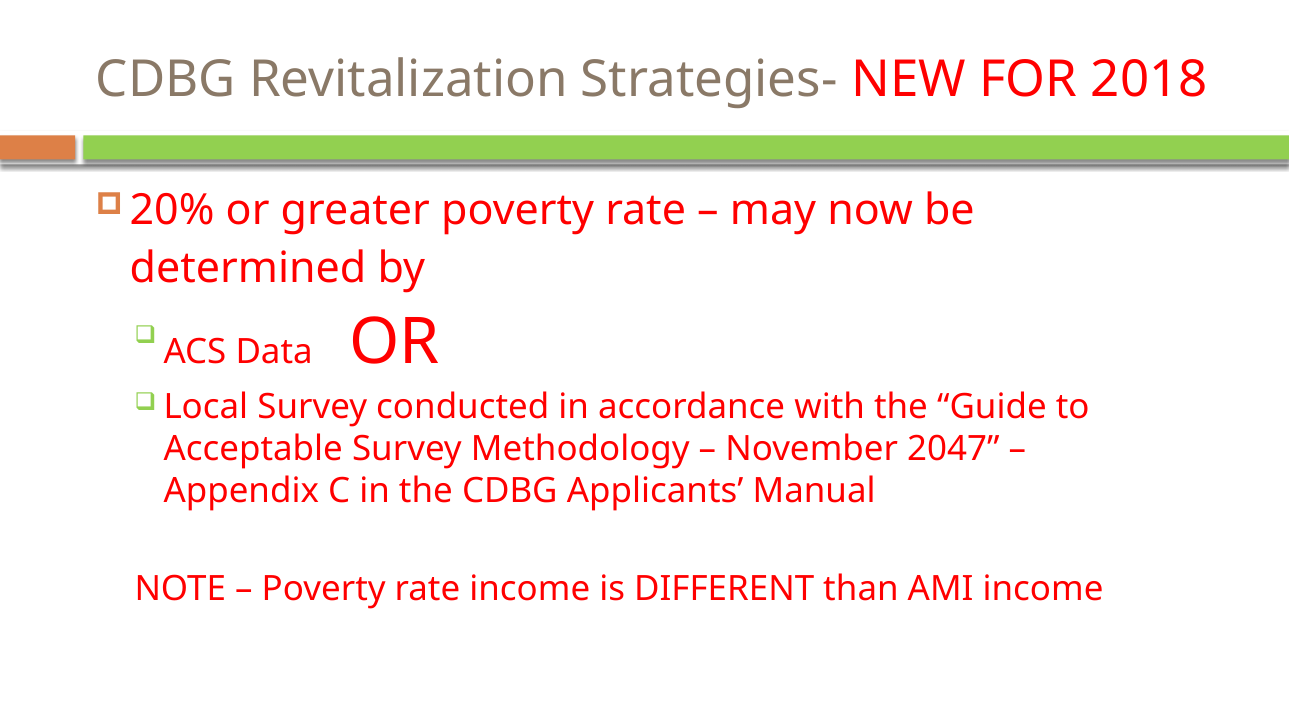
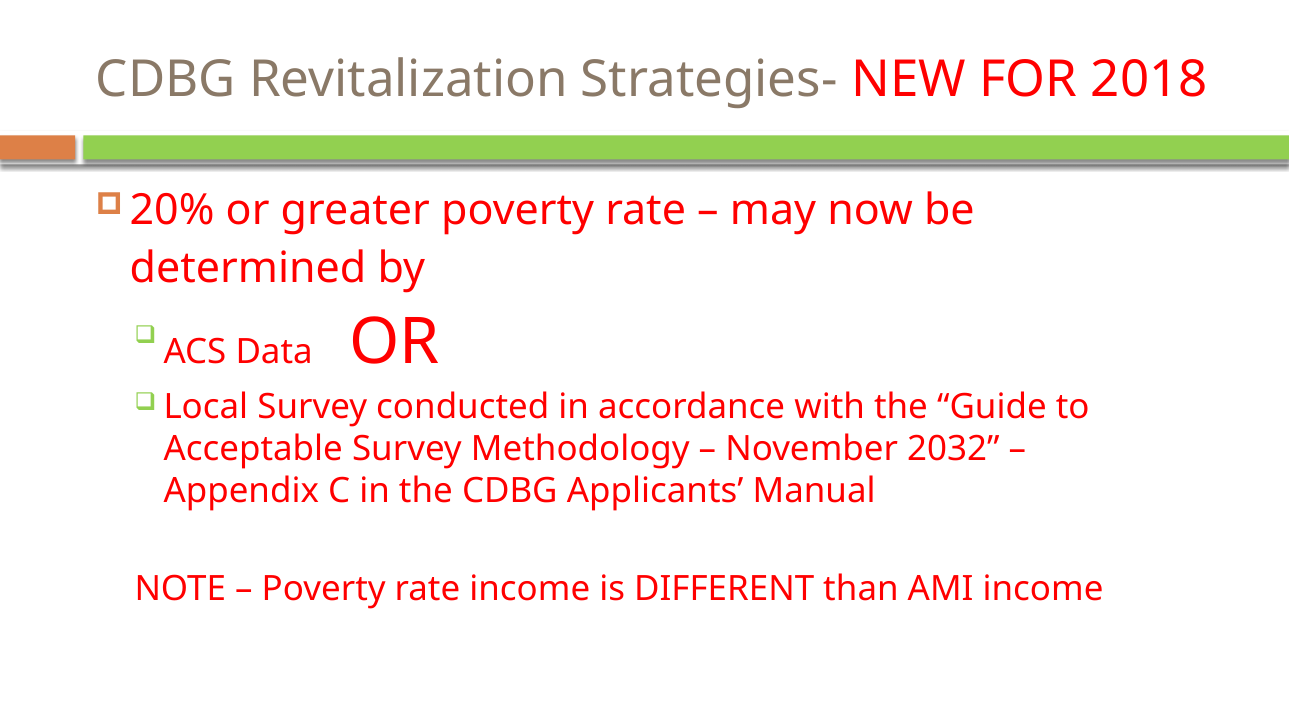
2047: 2047 -> 2032
